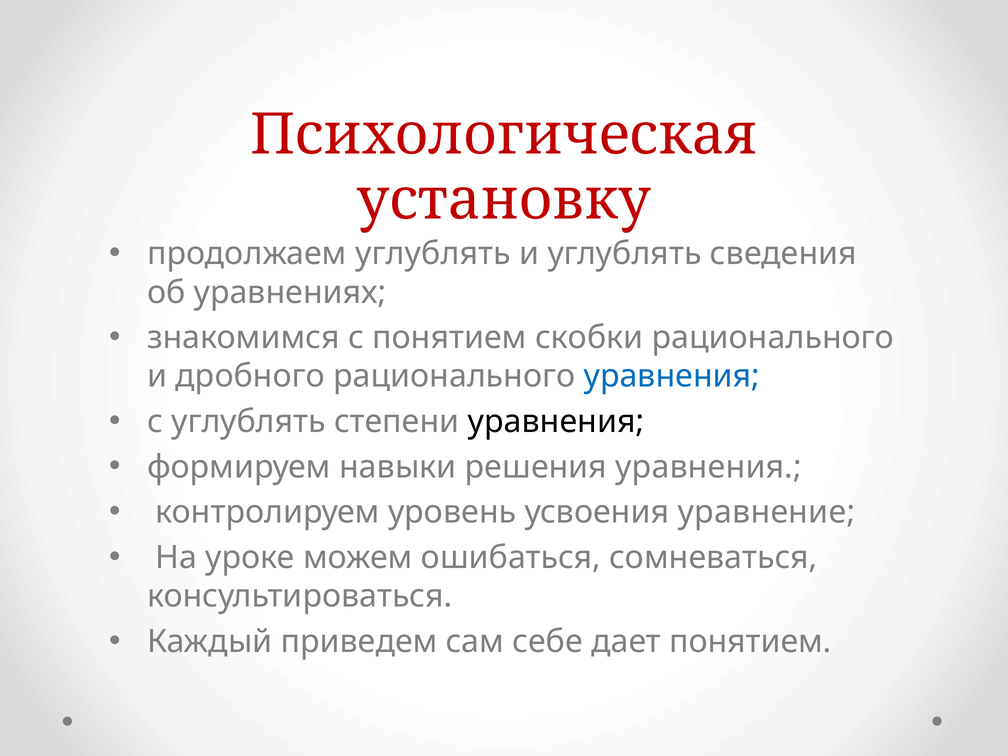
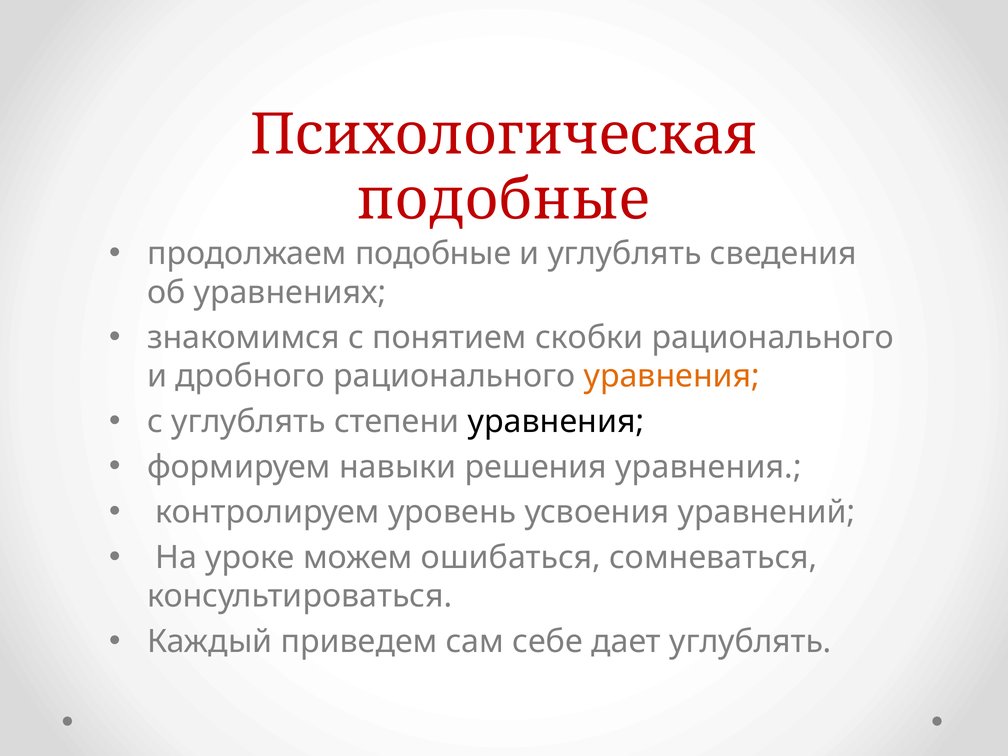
установку at (504, 200): установку -> подобные
продолжаем углублять: углублять -> подобные
уравнения at (672, 376) colour: blue -> orange
уравнение: уравнение -> уравнений
дает понятием: понятием -> углублять
